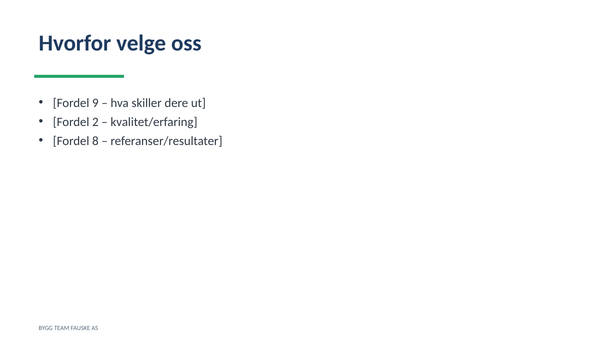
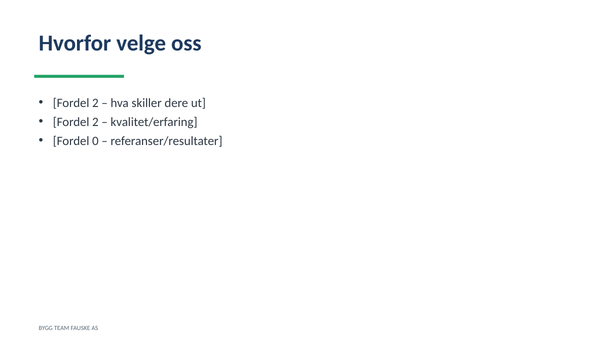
9 at (95, 103): 9 -> 2
8: 8 -> 0
